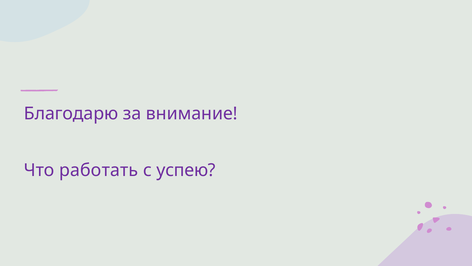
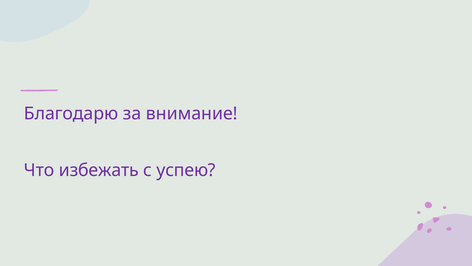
работать: работать -> избежать
